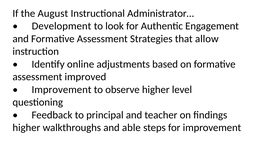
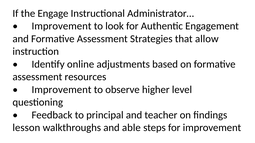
August: August -> Engage
Development at (62, 26): Development -> Improvement
improved: improved -> resources
higher at (26, 128): higher -> lesson
